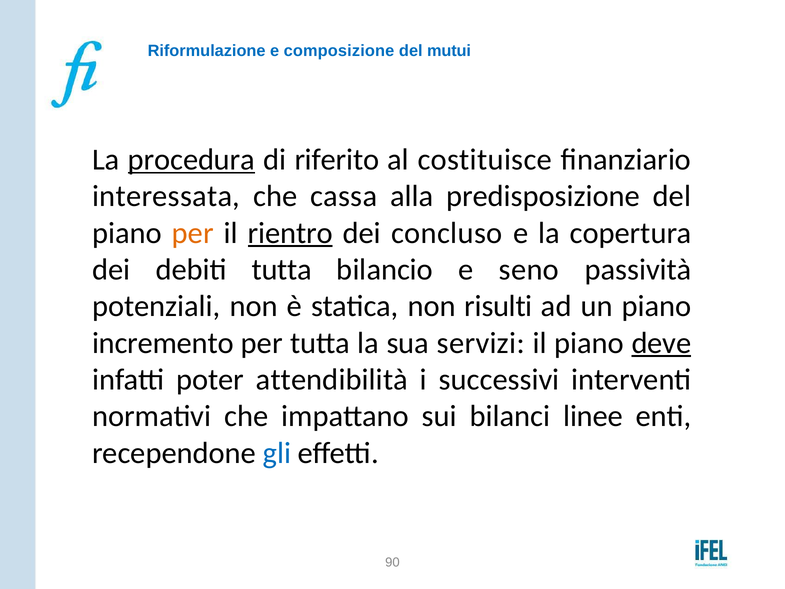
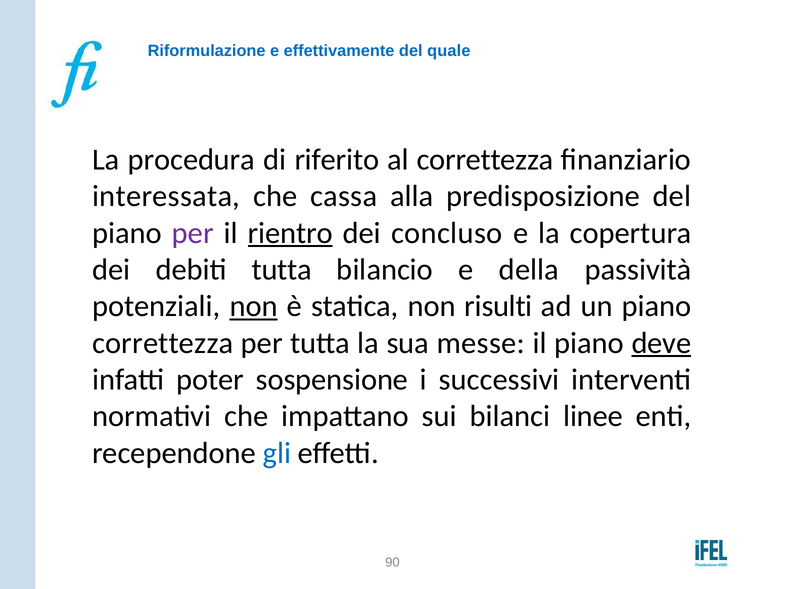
composizione: composizione -> effettivamente
mutui: mutui -> quale
procedura underline: present -> none
al costituisce: costituisce -> correttezza
per at (193, 233) colour: orange -> purple
seno: seno -> della
non at (254, 306) underline: none -> present
incremento at (163, 343): incremento -> correttezza
servizi: servizi -> messe
attendibilità: attendibilità -> sospensione
